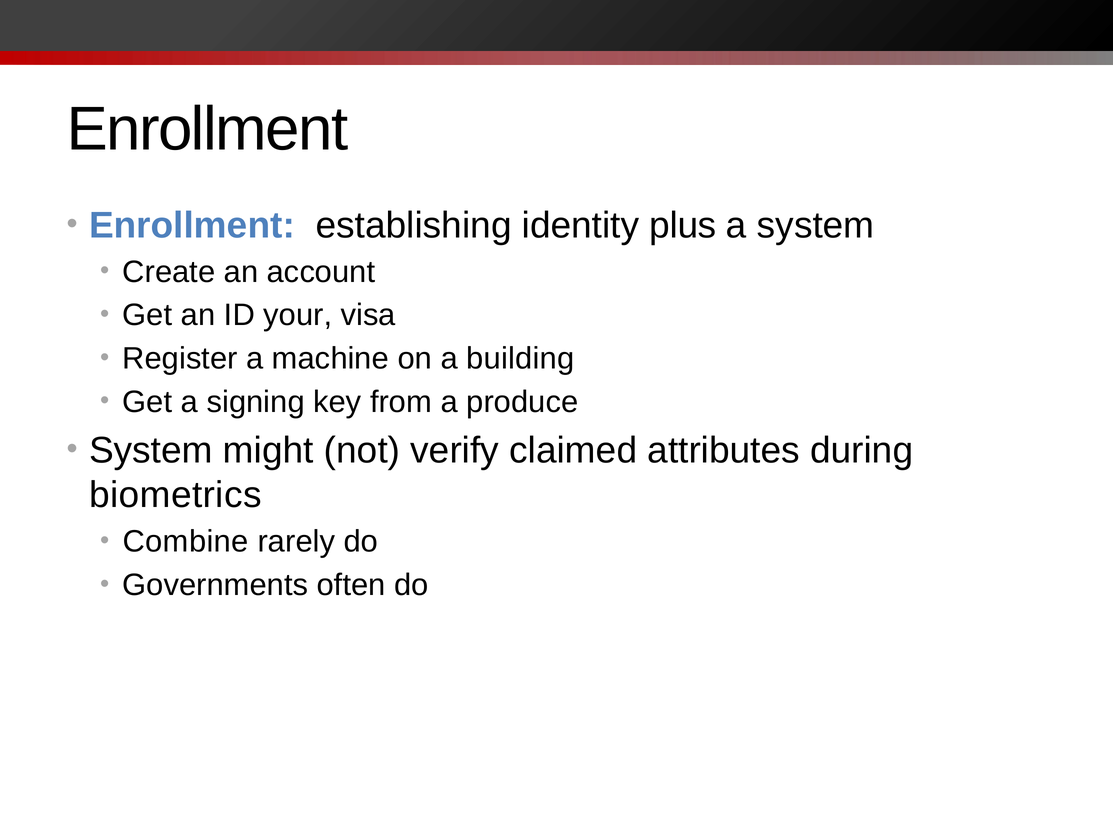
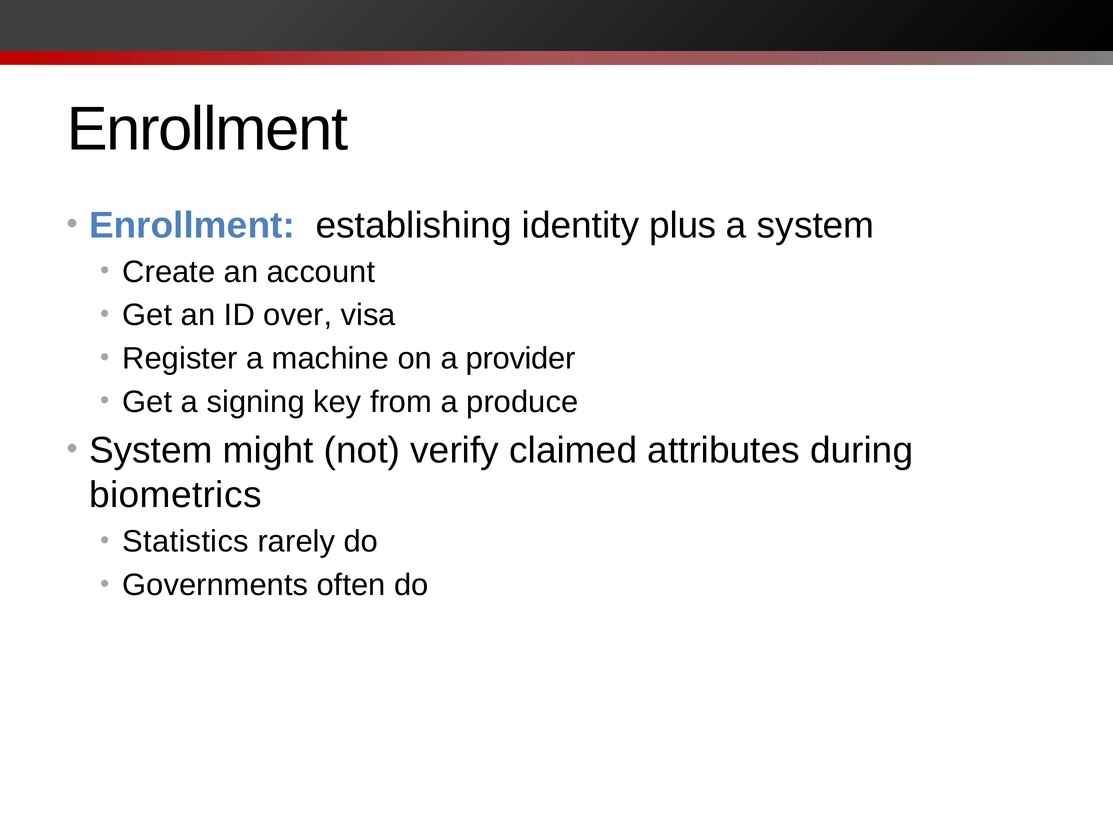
your: your -> over
building: building -> provider
Combine: Combine -> Statistics
